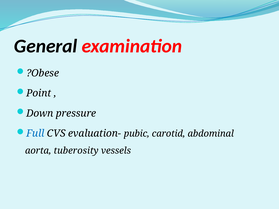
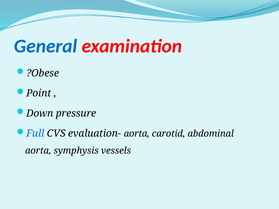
General colour: black -> blue
evaluation- pubic: pubic -> aorta
tuberosity: tuberosity -> symphysis
